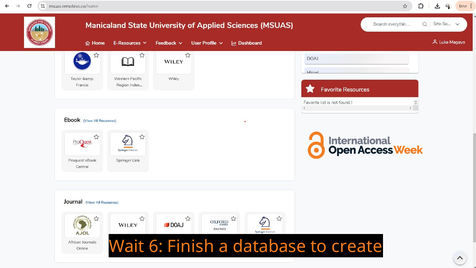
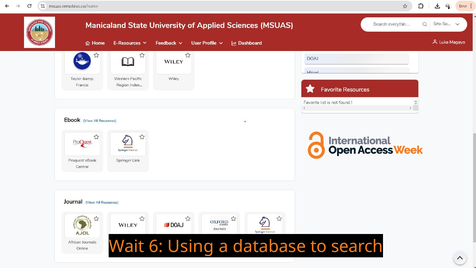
Finish: Finish -> Using
create: create -> search
